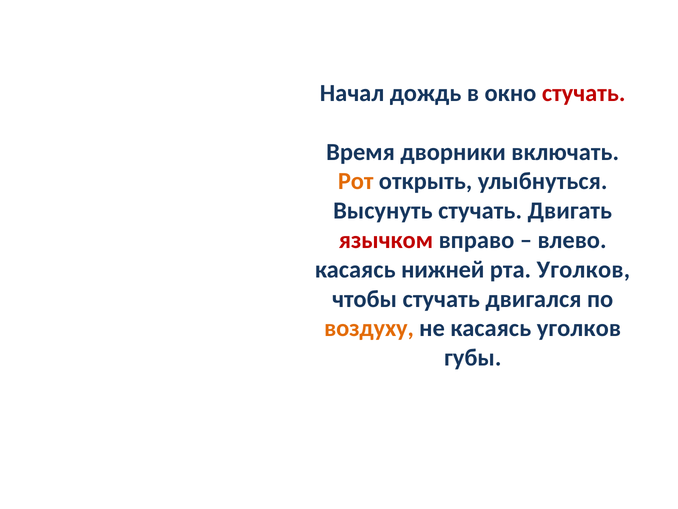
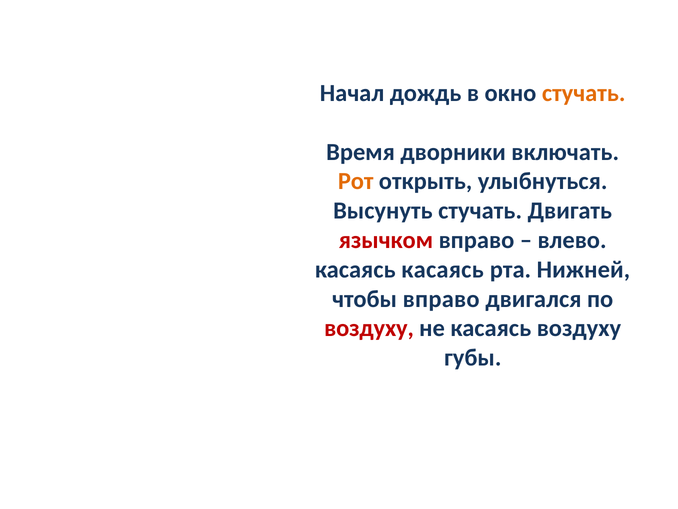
стучать at (584, 93) colour: red -> orange
касаясь нижней: нижней -> касаясь
рта Уголков: Уголков -> Нижней
чтобы стучать: стучать -> вправо
воздуху at (369, 328) colour: orange -> red
касаясь уголков: уголков -> воздуху
